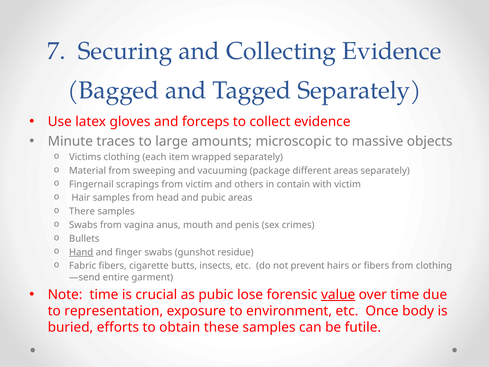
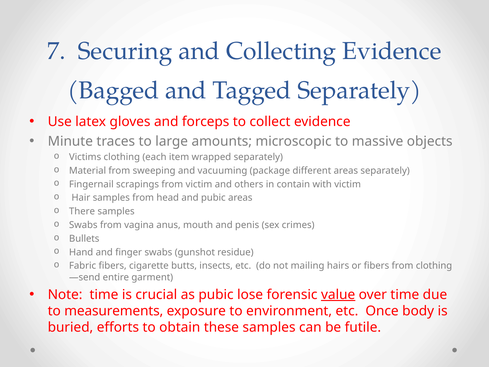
Hand underline: present -> none
prevent: prevent -> mailing
representation: representation -> measurements
